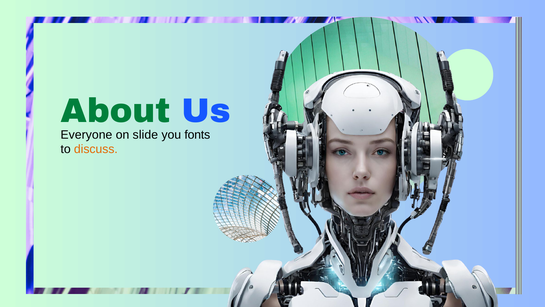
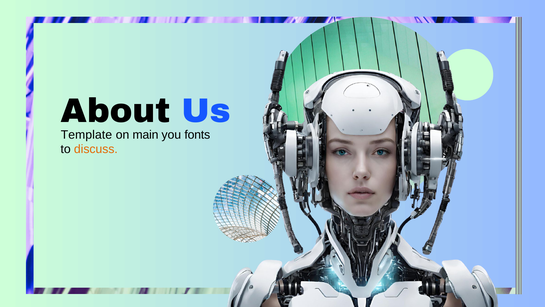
About colour: green -> black
Everyone: Everyone -> Template
slide: slide -> main
